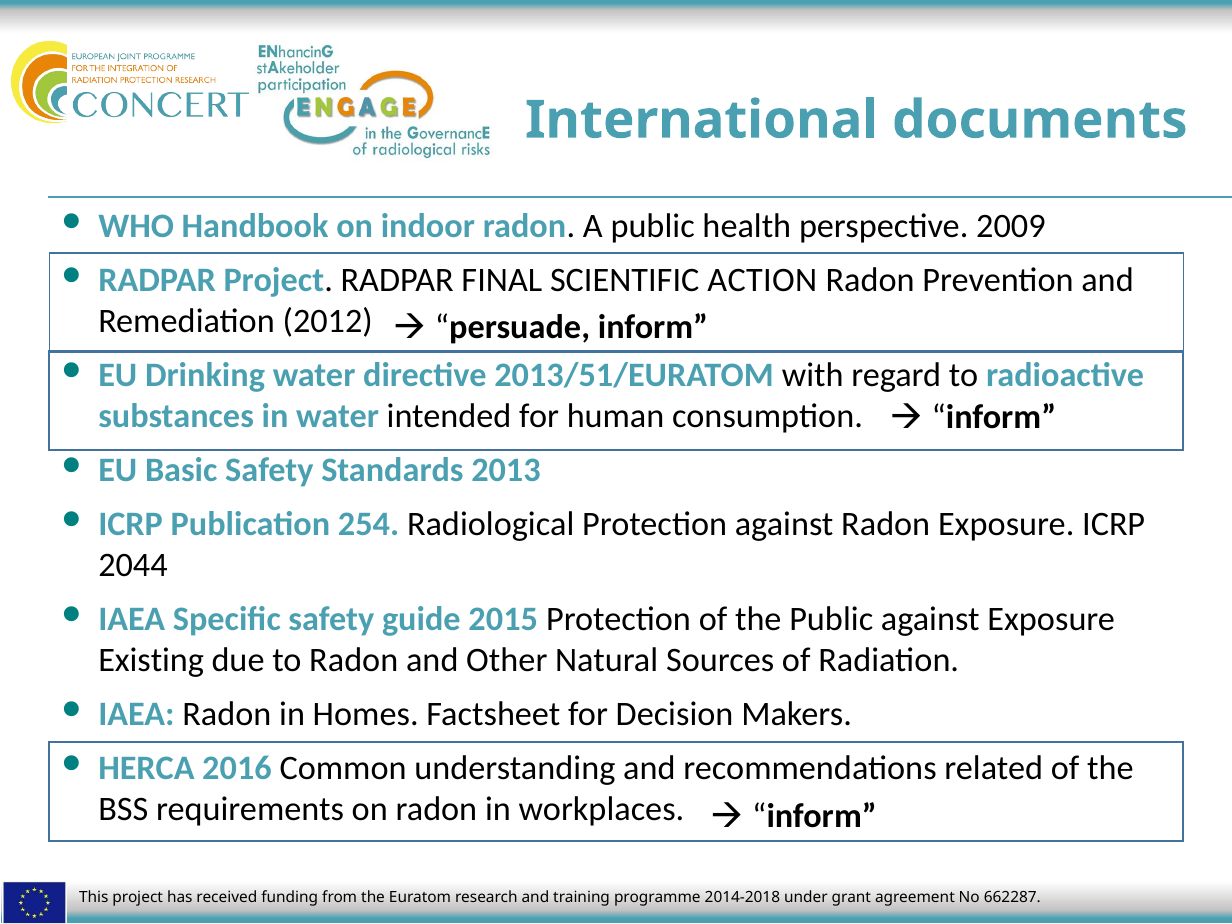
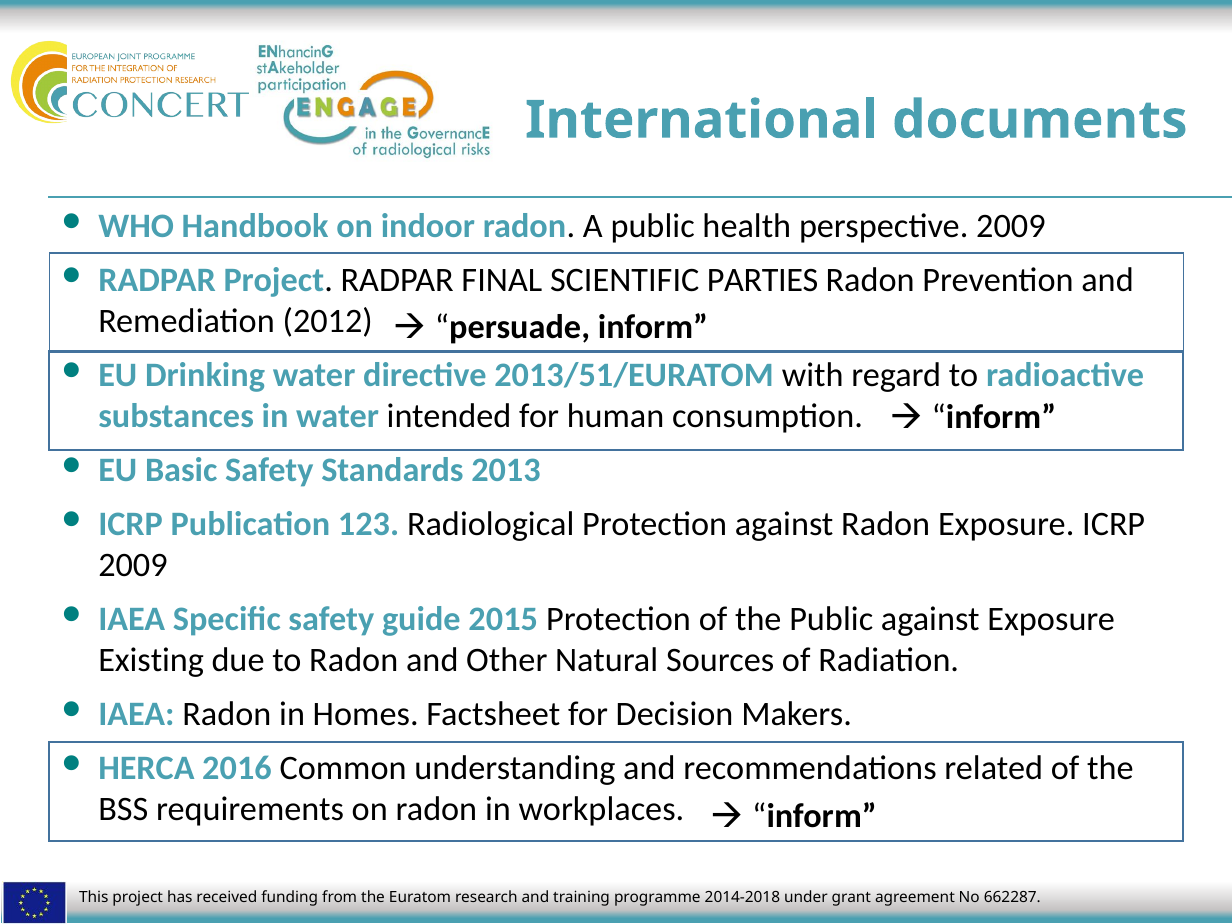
ACTION: ACTION -> PARTIES
254: 254 -> 123
2044 at (133, 566): 2044 -> 2009
